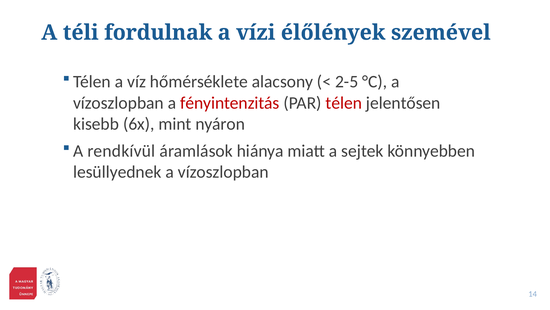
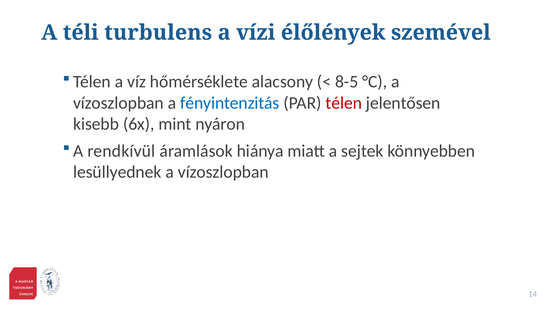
fordulnak: fordulnak -> turbulens
2-5: 2-5 -> 8-5
fényintenzitás colour: red -> blue
